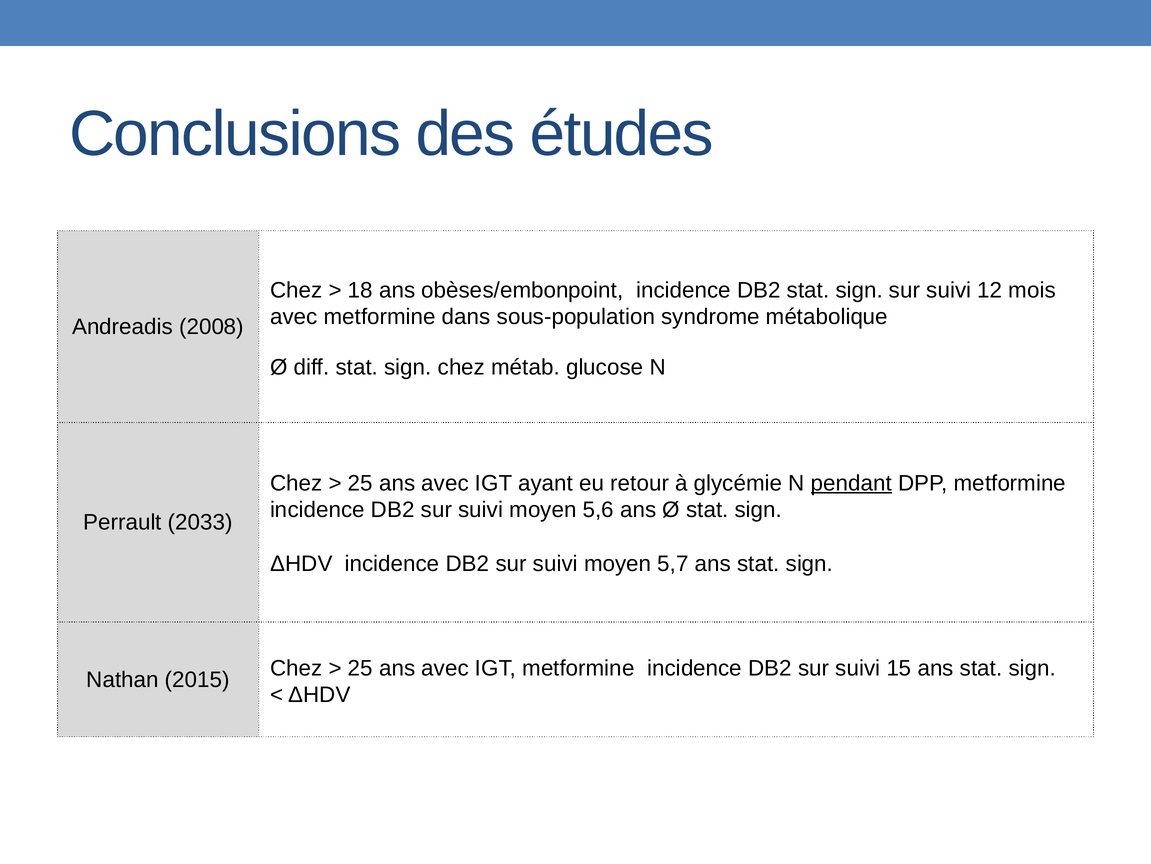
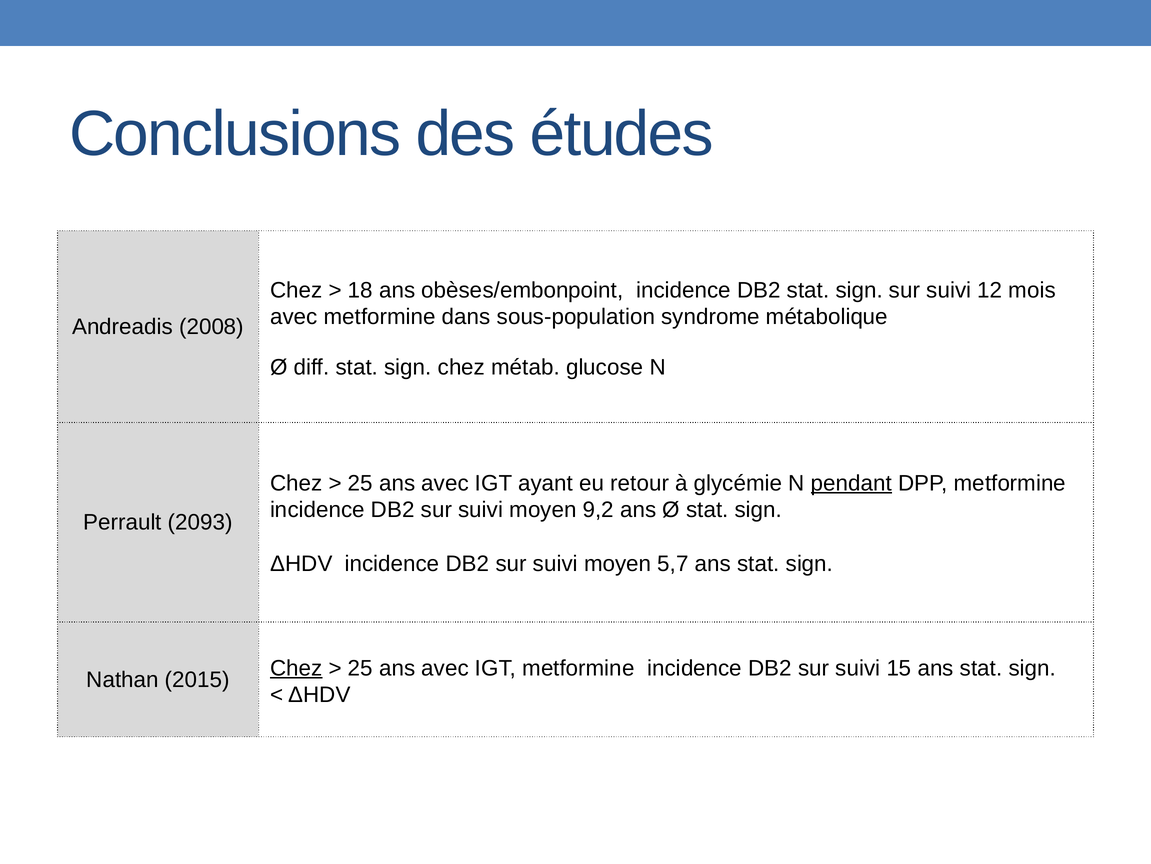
5,6: 5,6 -> 9,2
2033: 2033 -> 2093
Chez at (296, 668) underline: none -> present
